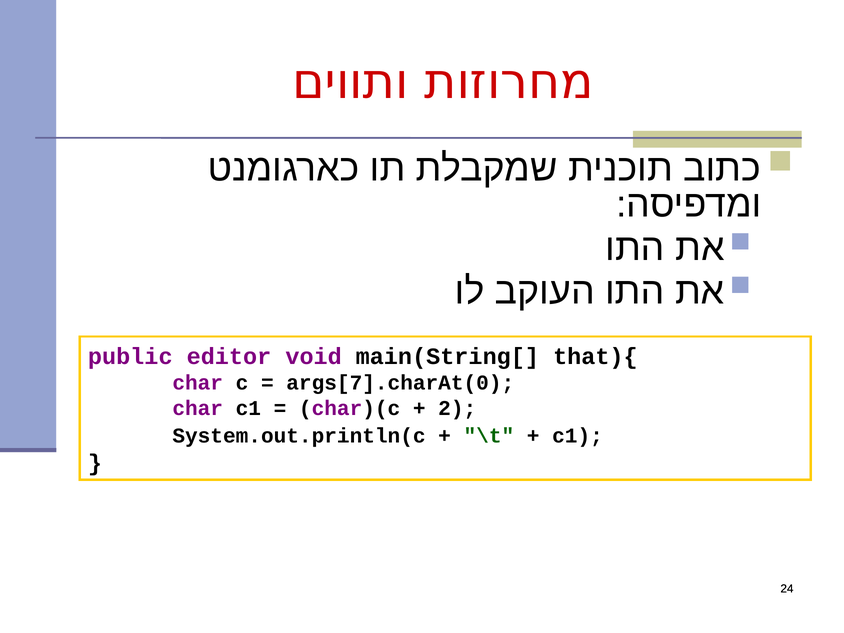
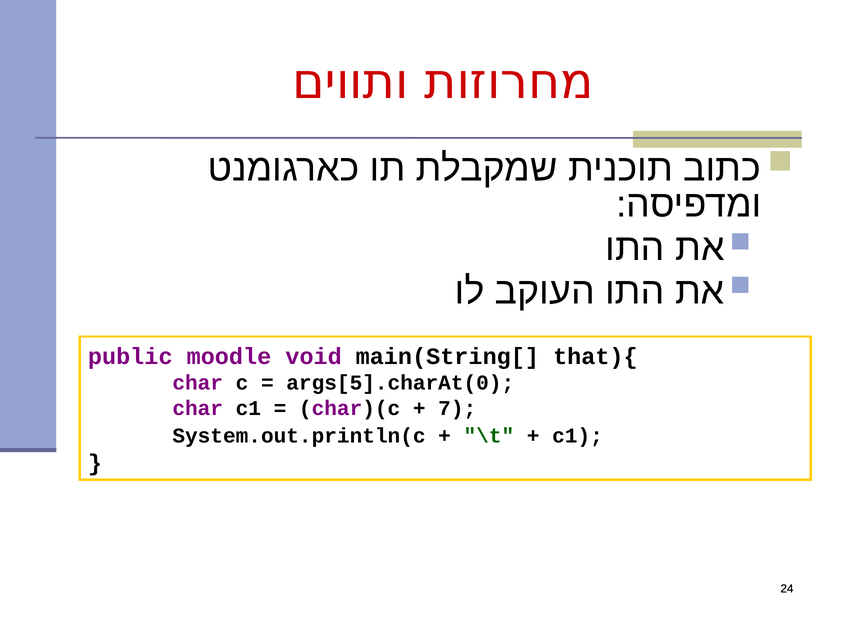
editor: editor -> moodle
args[7].charAt(0: args[7].charAt(0 -> args[5].charAt(0
2: 2 -> 7
